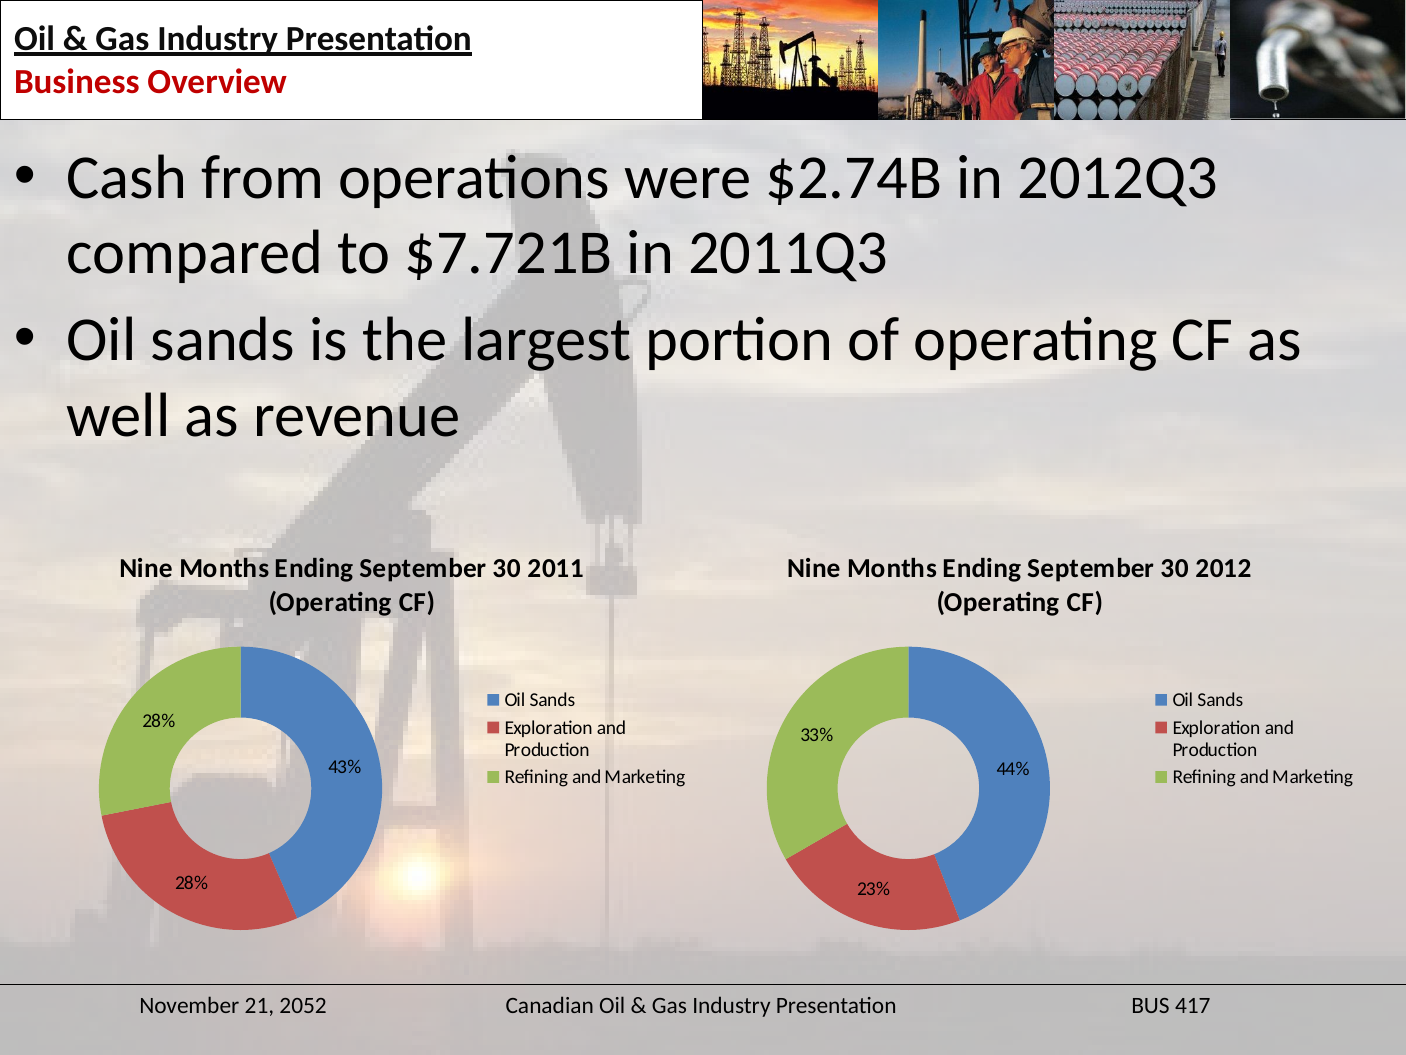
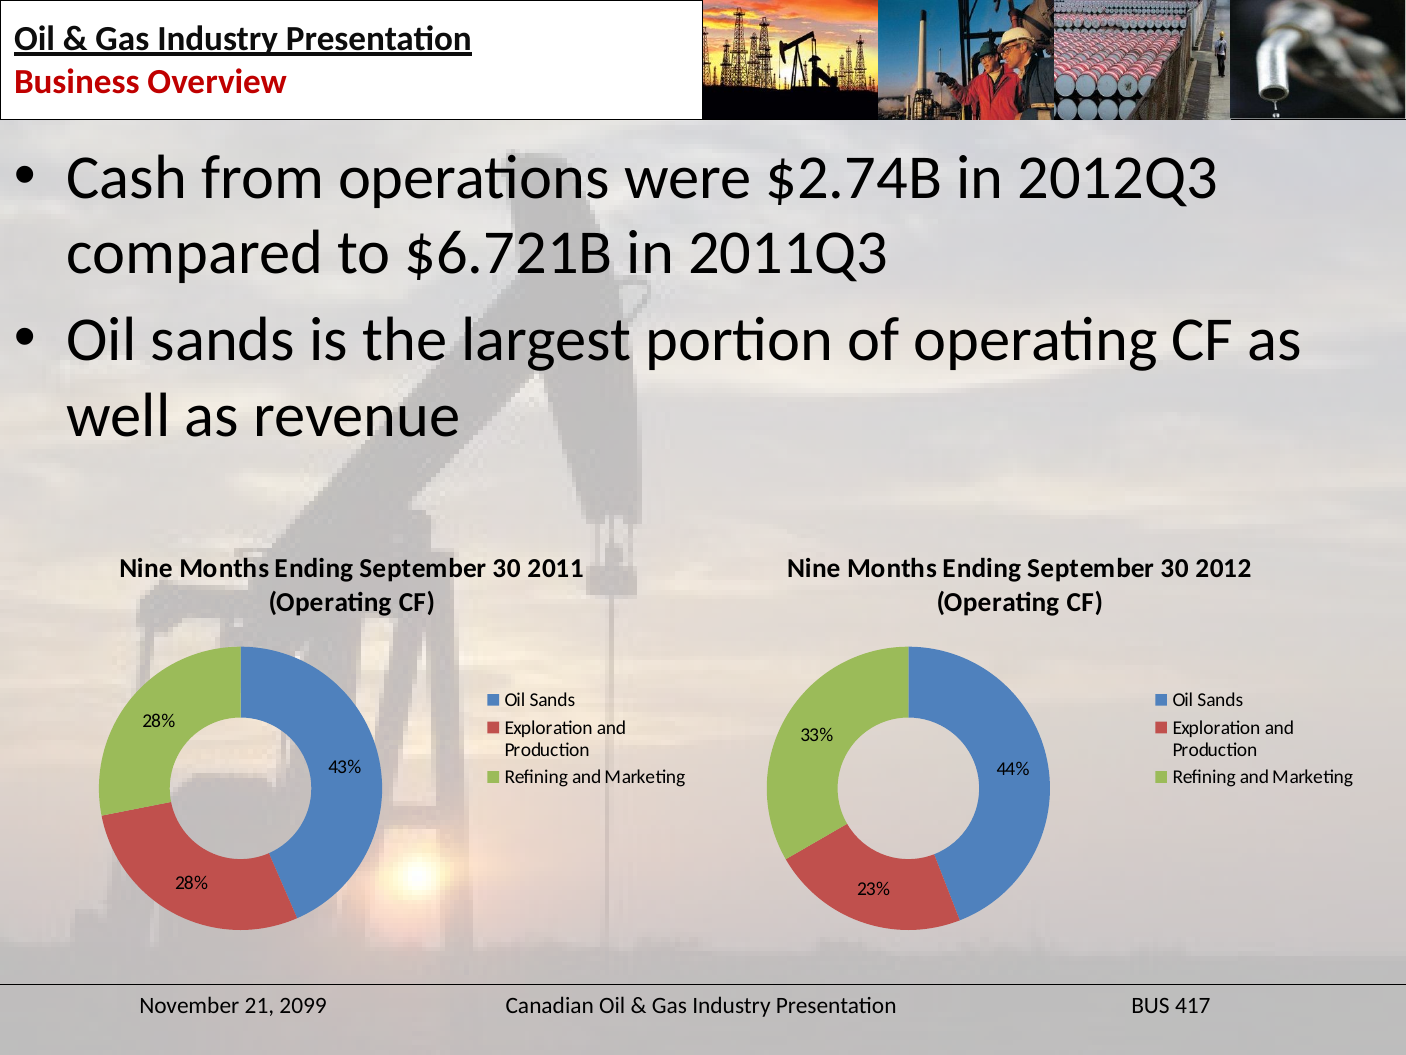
$7.721B: $7.721B -> $6.721B
2052: 2052 -> 2099
